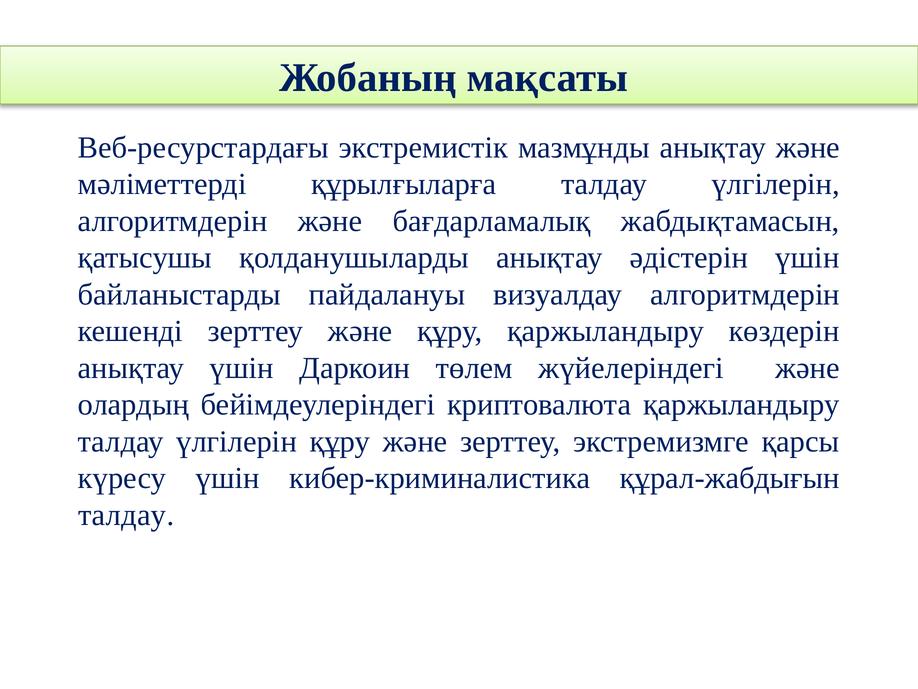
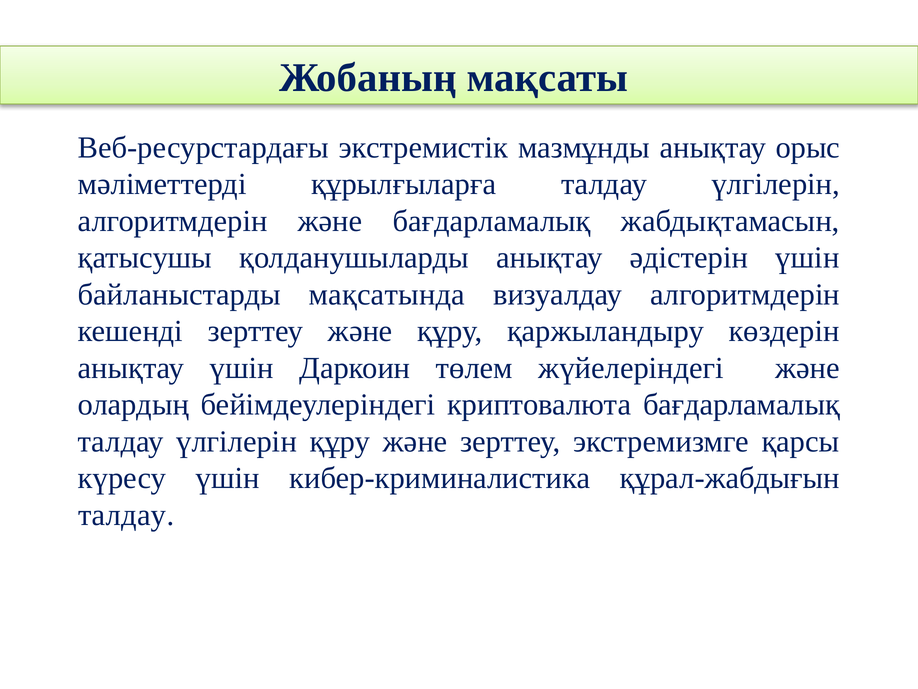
анықтау және: және -> орыс
пайдалануы: пайдалануы -> мақсатында
криптовалюта қаржыландыру: қаржыландыру -> бағдарламалық
